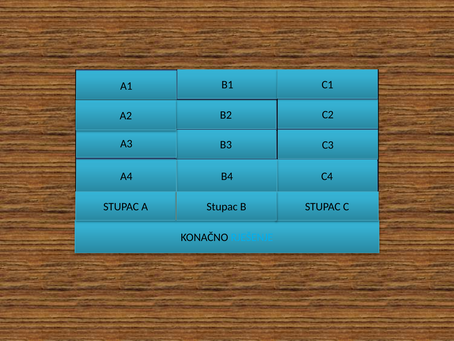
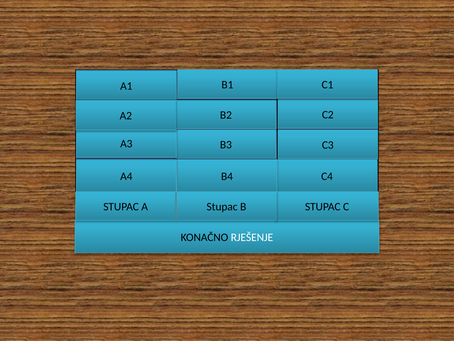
RJEŠENJE colour: light blue -> white
